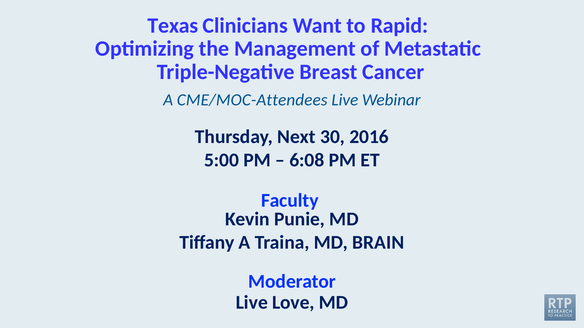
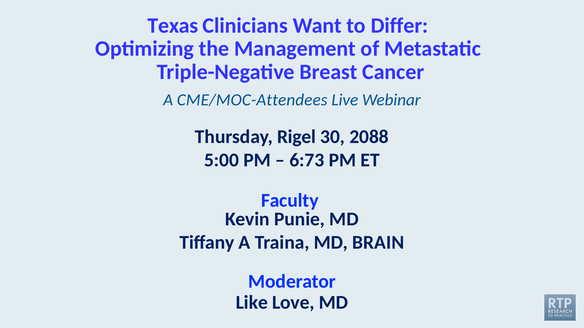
Rapid: Rapid -> Differ
Next: Next -> Rigel
2016: 2016 -> 2088
6:08: 6:08 -> 6:73
Live at (252, 303): Live -> Like
